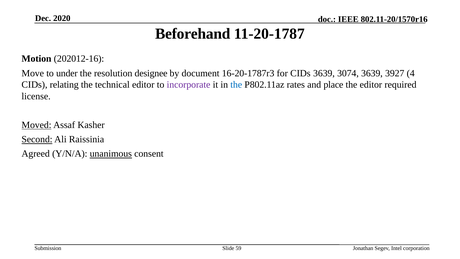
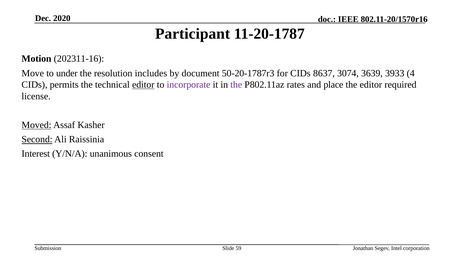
Beforehand: Beforehand -> Participant
202012-16: 202012-16 -> 202311-16
designee: designee -> includes
16-20-1787r3: 16-20-1787r3 -> 50-20-1787r3
CIDs 3639: 3639 -> 8637
3927: 3927 -> 3933
relating: relating -> permits
editor at (143, 85) underline: none -> present
the at (236, 85) colour: blue -> purple
Agreed: Agreed -> Interest
unanimous underline: present -> none
